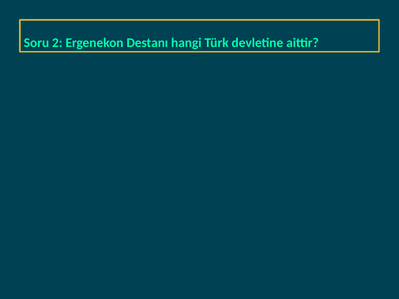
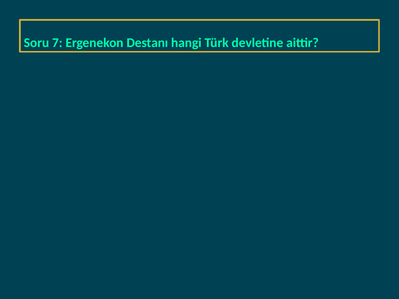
2: 2 -> 7
